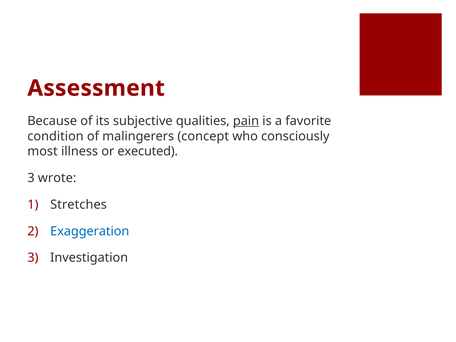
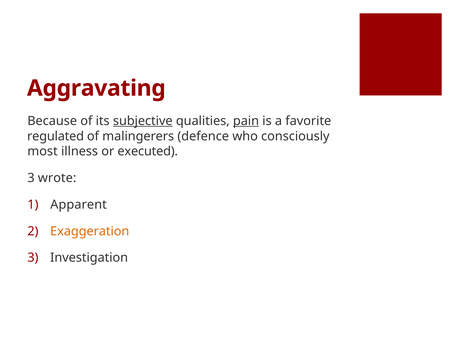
Assessment: Assessment -> Aggravating
subjective underline: none -> present
condition: condition -> regulated
concept: concept -> defence
Stretches: Stretches -> Apparent
Exaggeration colour: blue -> orange
